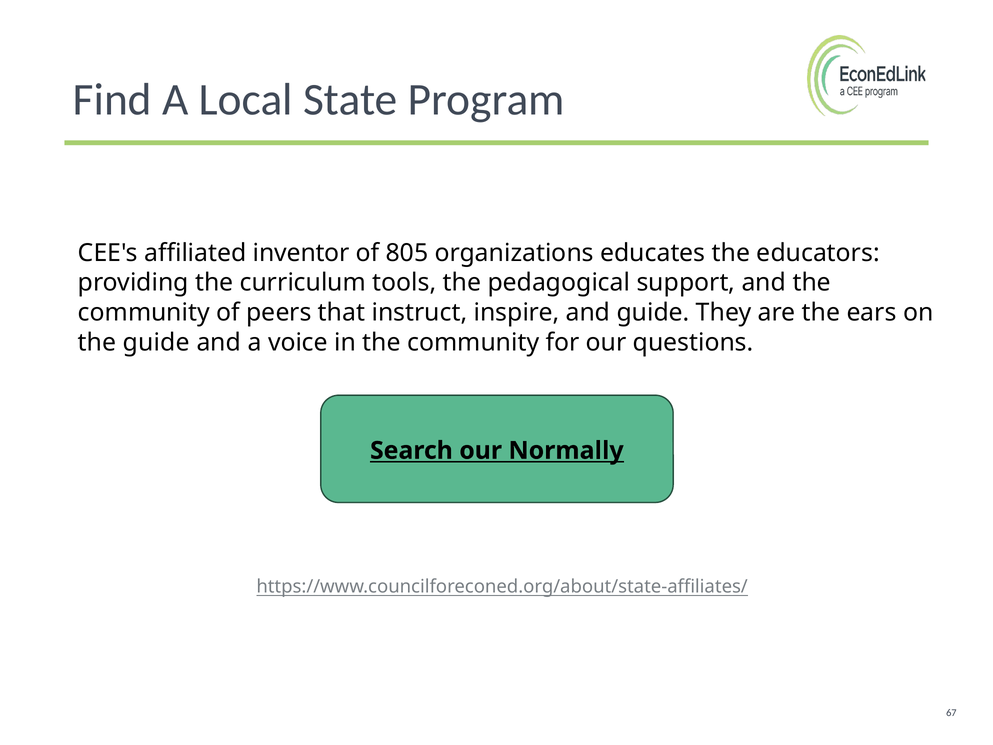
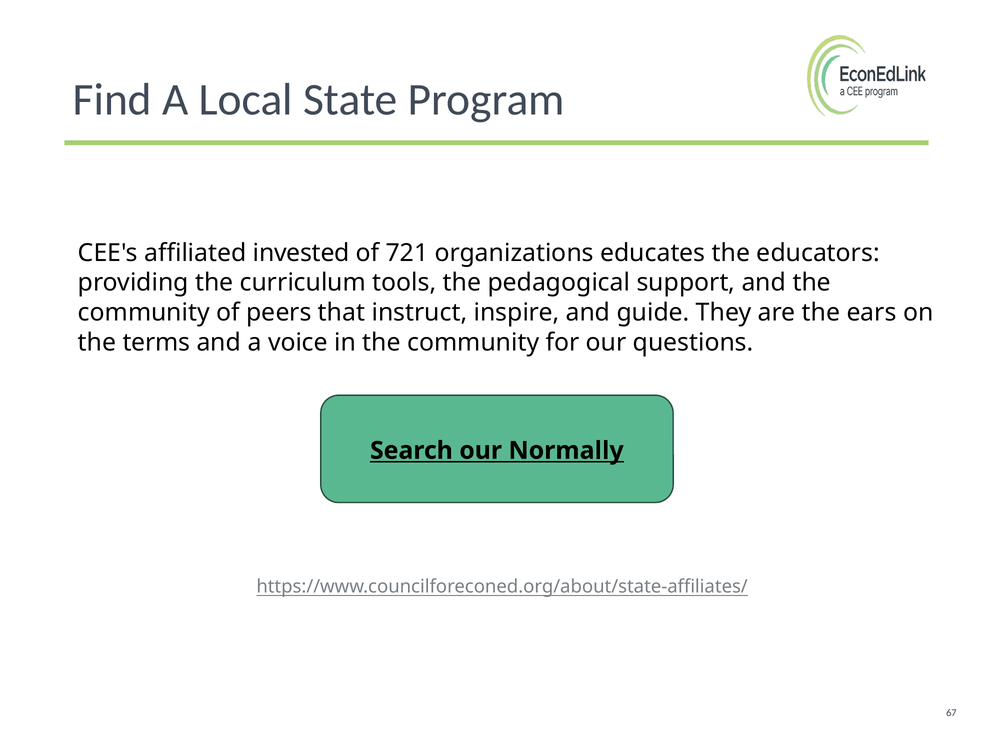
inventor: inventor -> invested
805: 805 -> 721
the guide: guide -> terms
